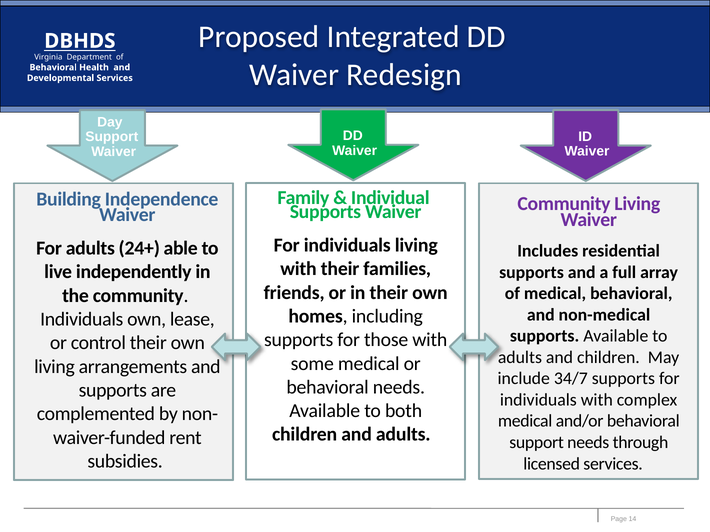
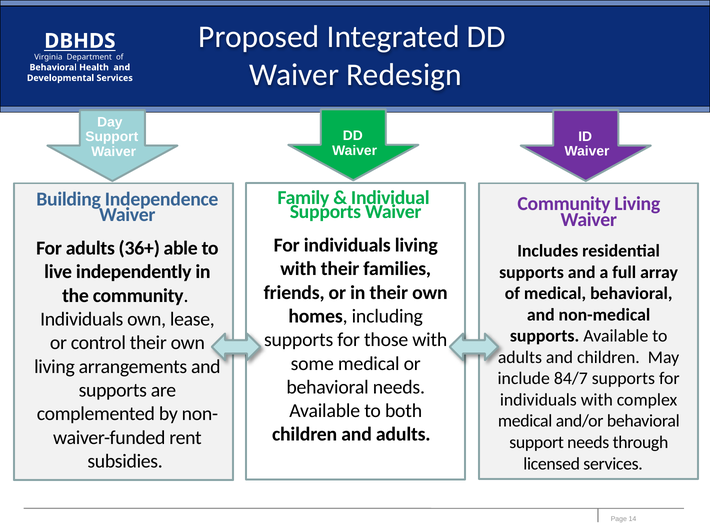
24+: 24+ -> 36+
34/7: 34/7 -> 84/7
